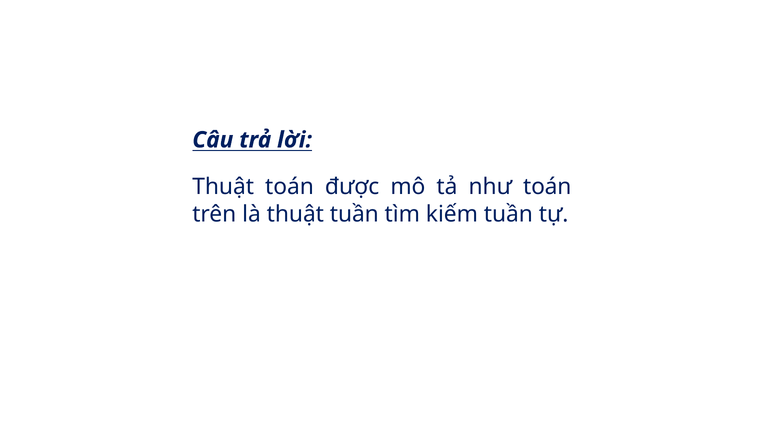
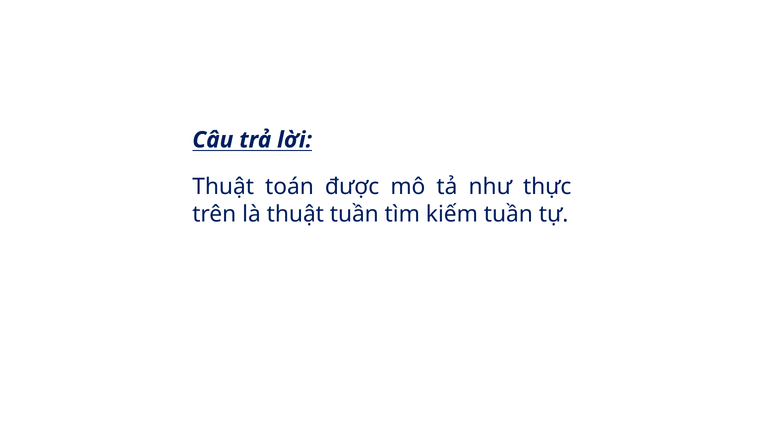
như toán: toán -> thực
